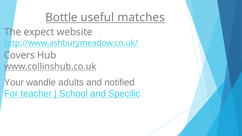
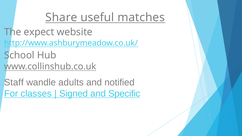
Bottle: Bottle -> Share
Covers: Covers -> School
Your: Your -> Staff
teacher: teacher -> classes
School: School -> Signed
